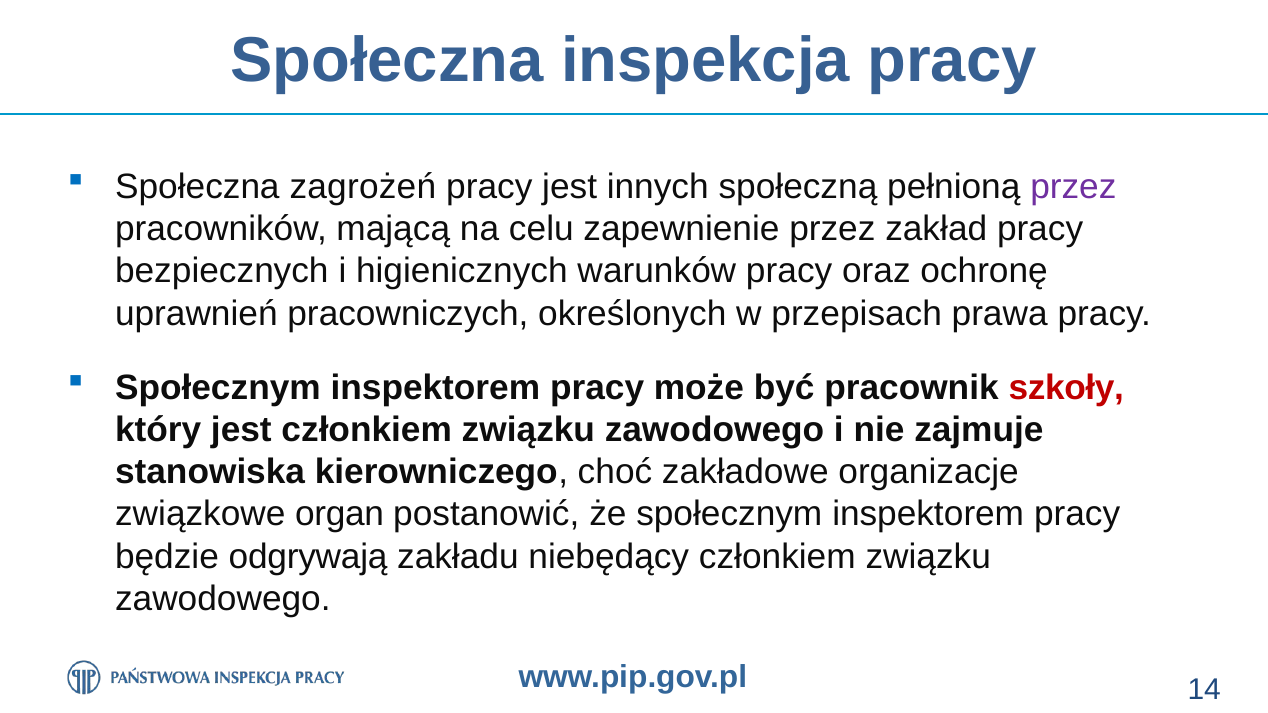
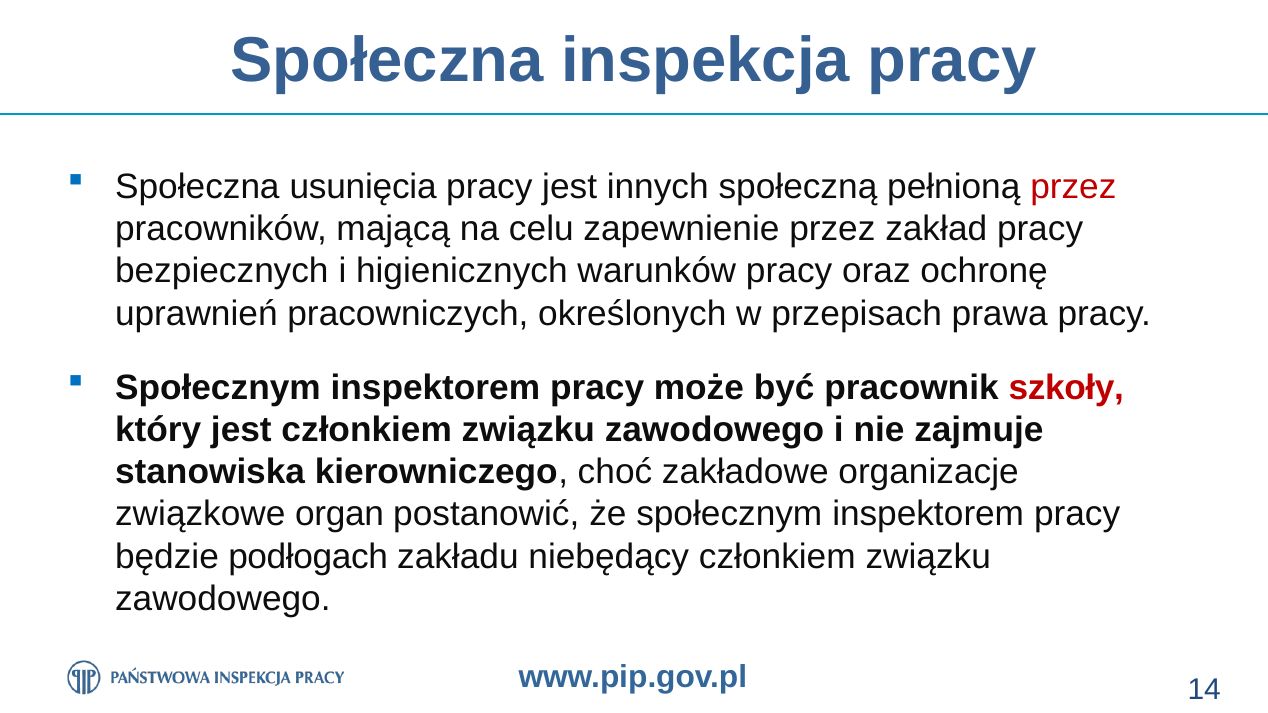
zagrożeń: zagrożeń -> usunięcia
przez at (1073, 187) colour: purple -> red
odgrywają: odgrywają -> podłogach
